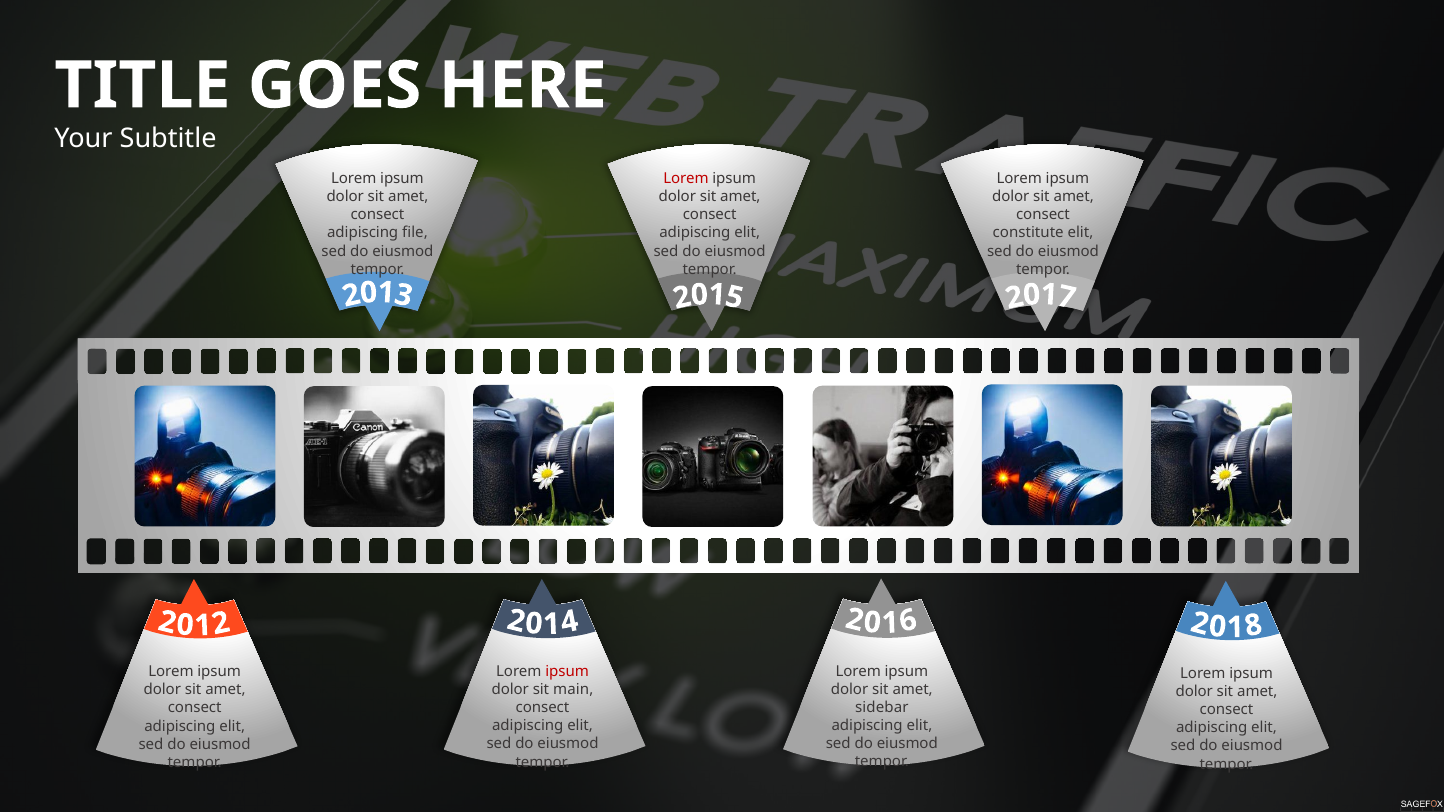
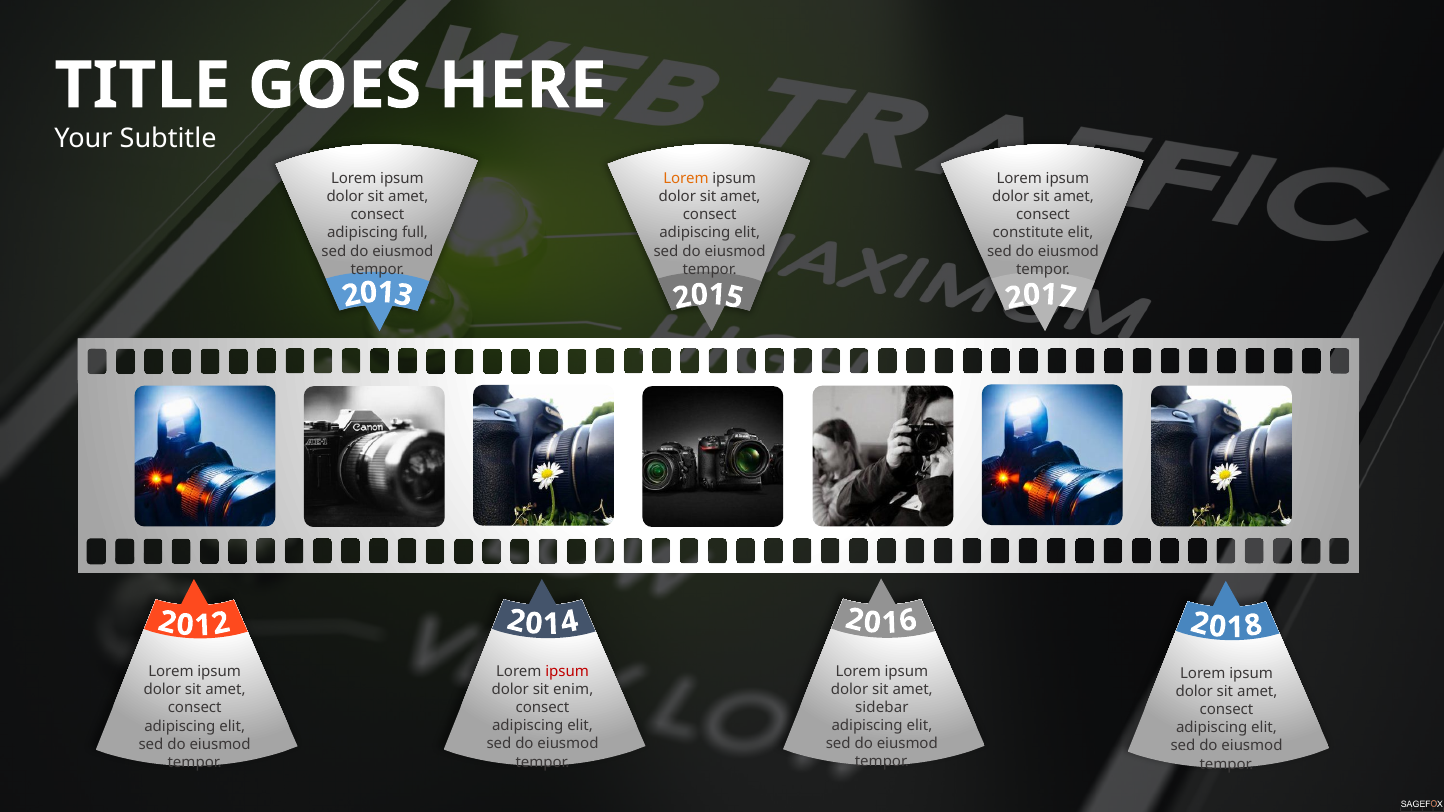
Lorem at (686, 179) colour: red -> orange
file: file -> full
main: main -> enim
